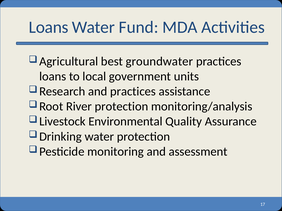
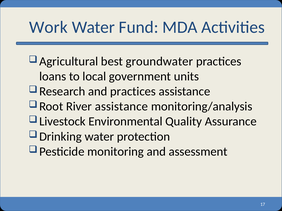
Loans at (49, 27): Loans -> Work
River protection: protection -> assistance
